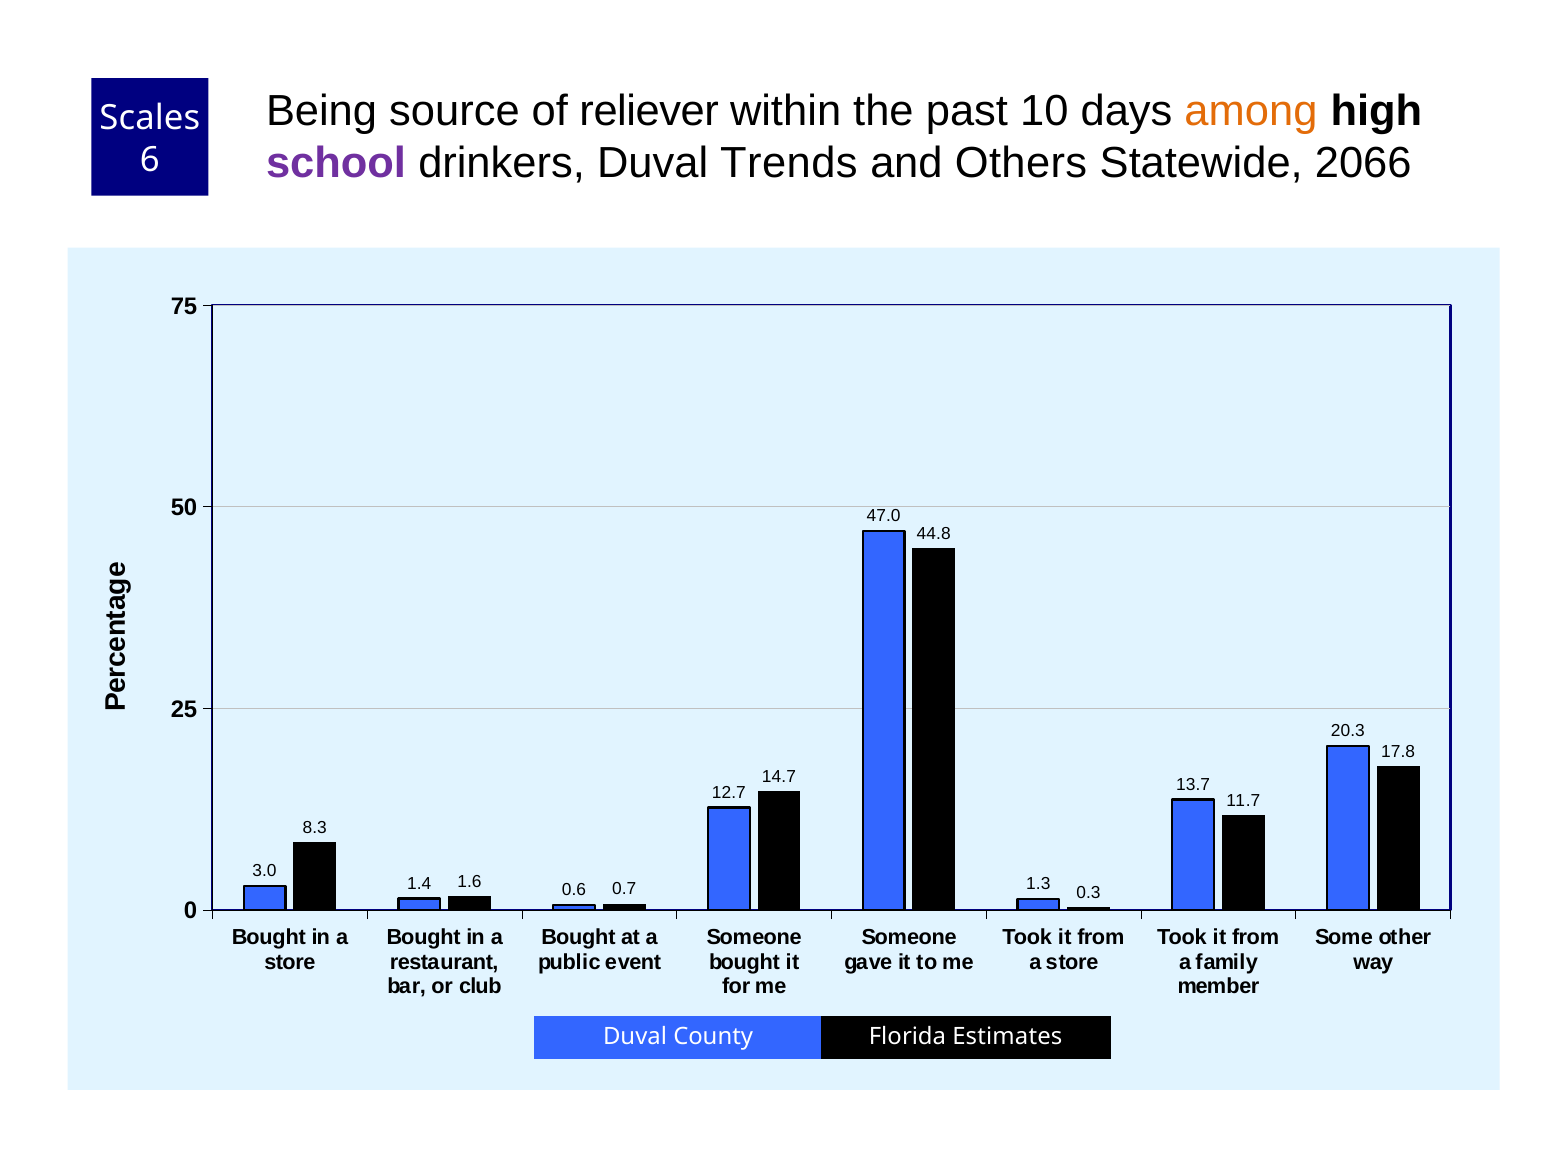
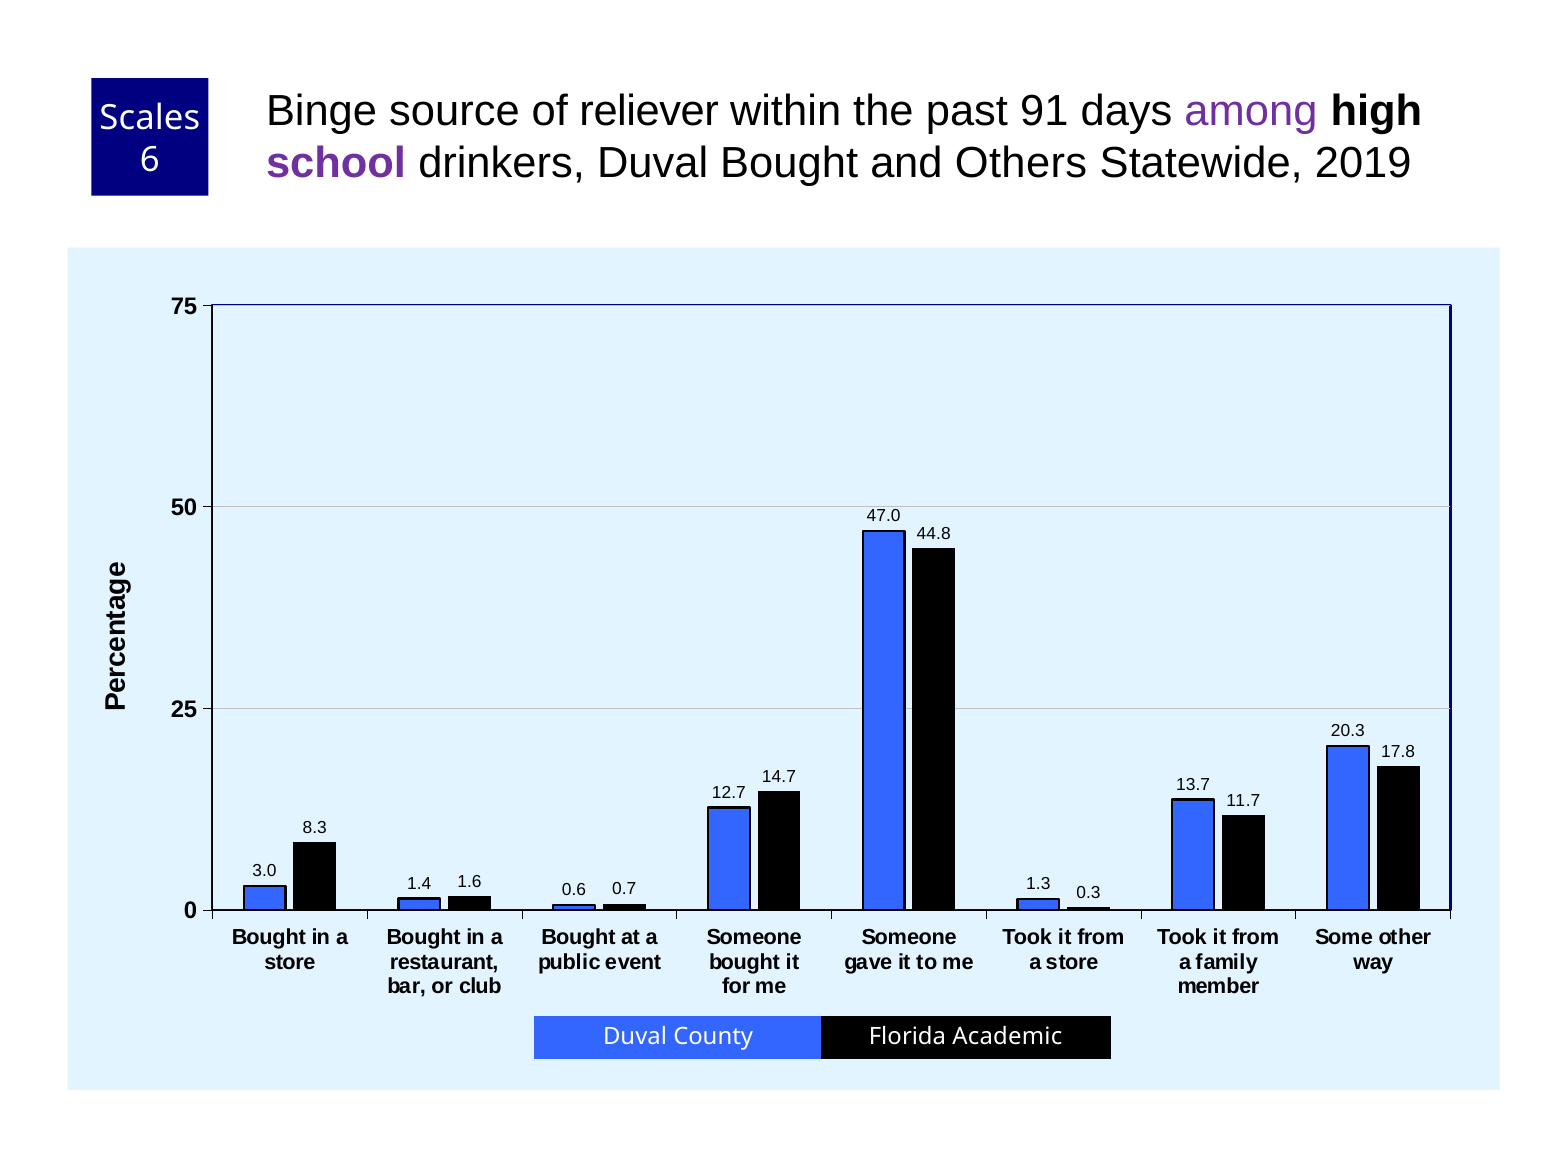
Being: Being -> Binge
10: 10 -> 91
among colour: orange -> purple
Duval Trends: Trends -> Bought
2066: 2066 -> 2019
Estimates: Estimates -> Academic
